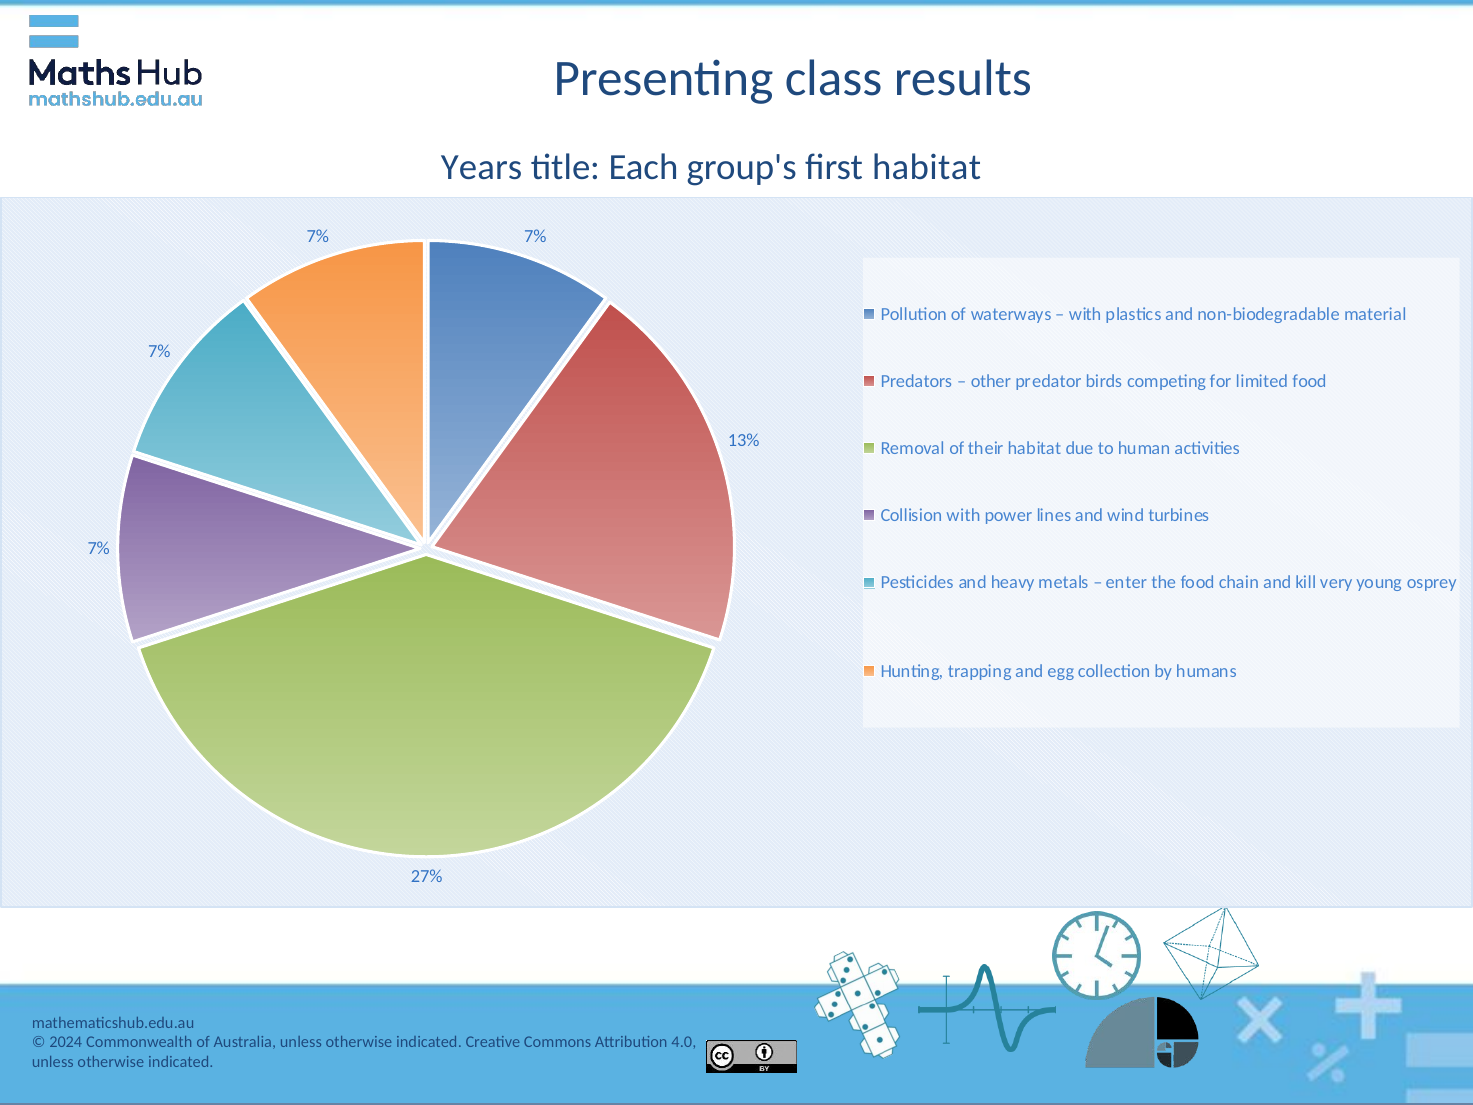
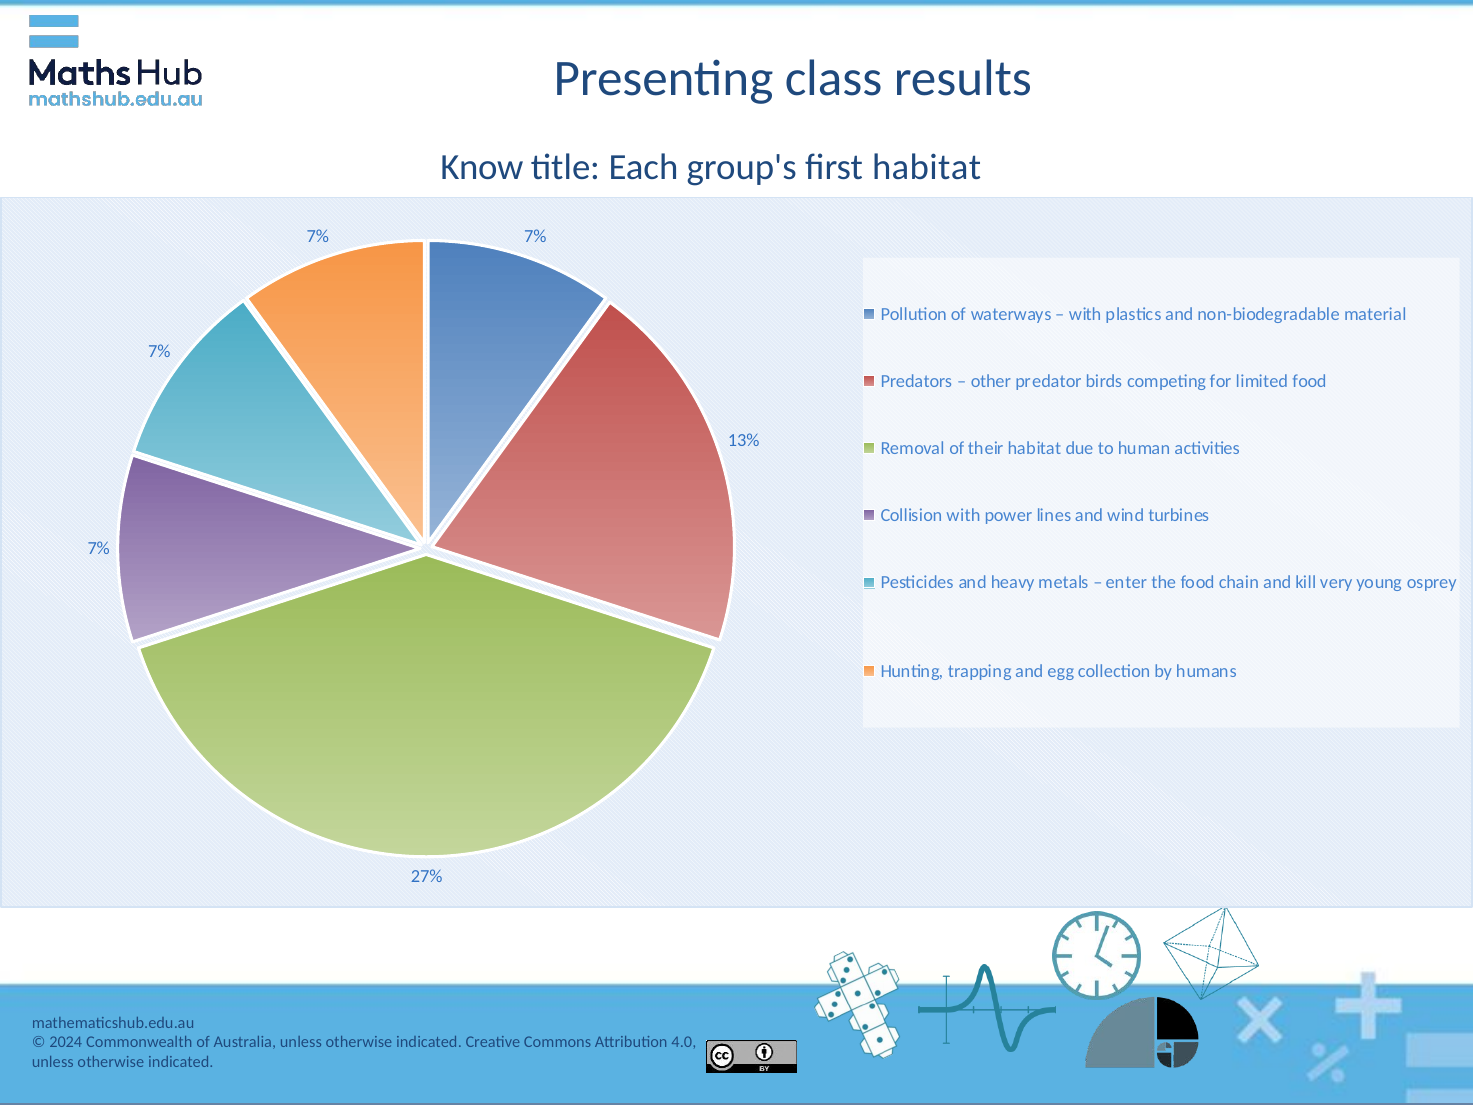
Years: Years -> Know
